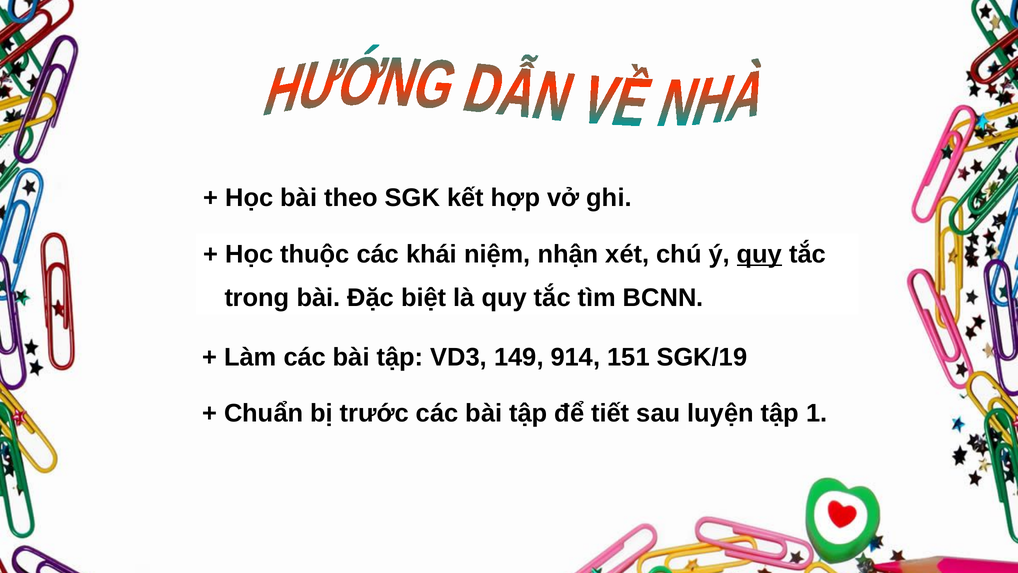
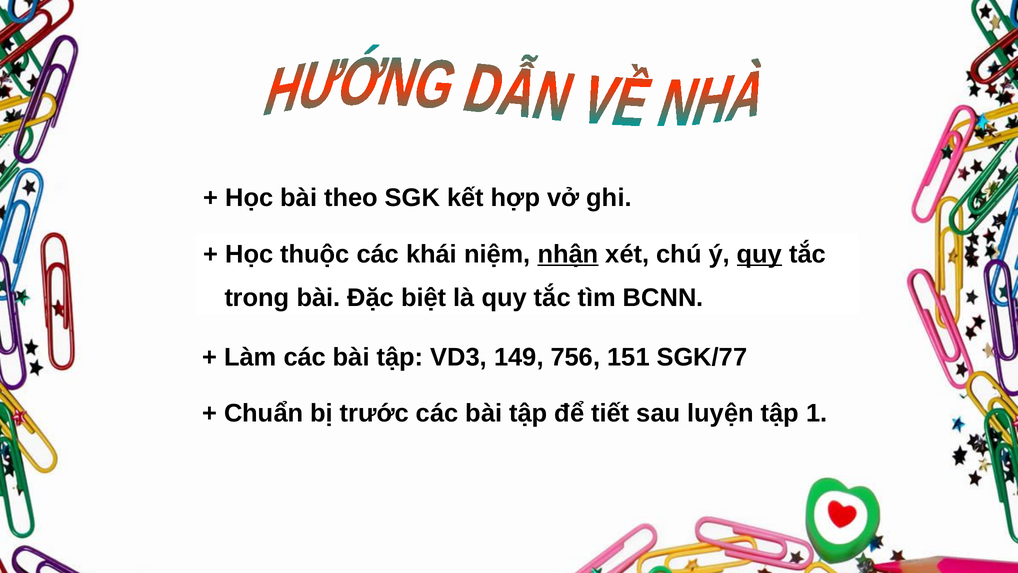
nhận underline: none -> present
914: 914 -> 756
SGK/19: SGK/19 -> SGK/77
